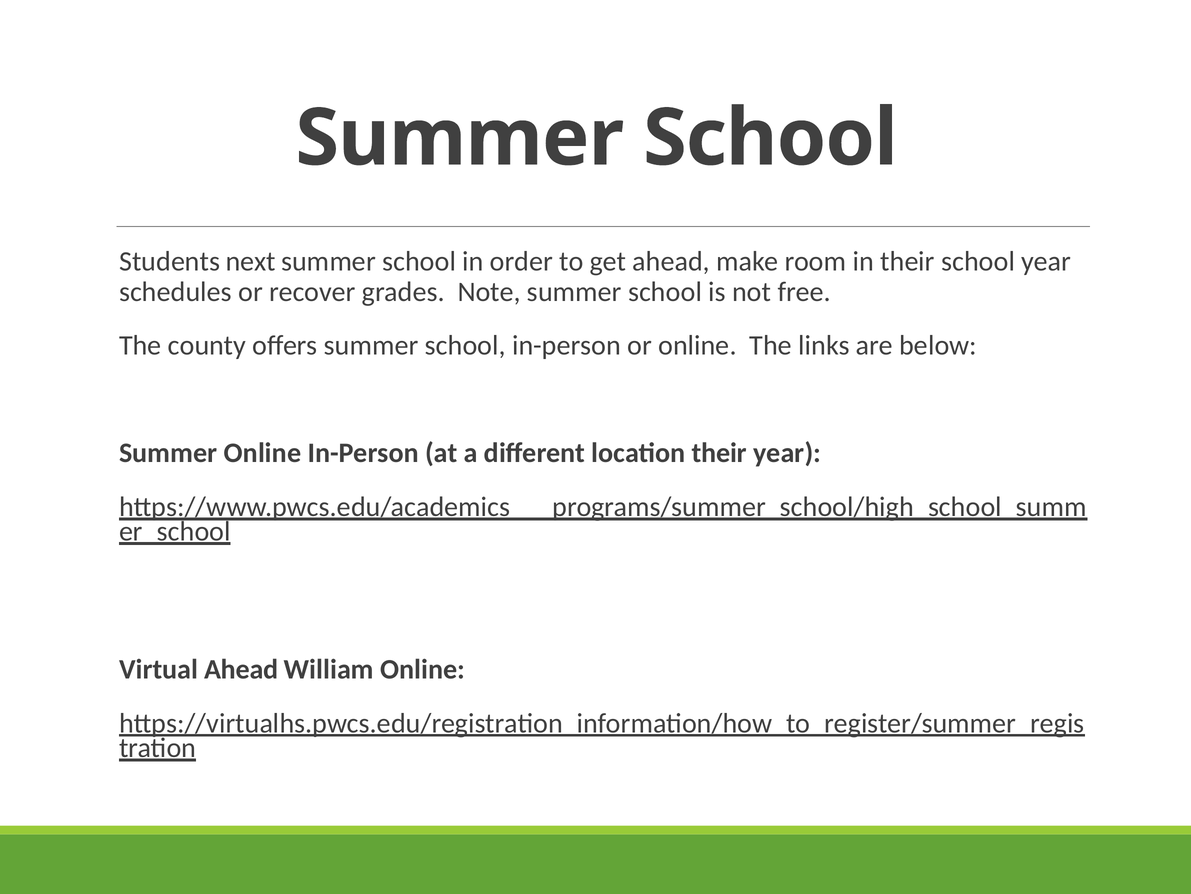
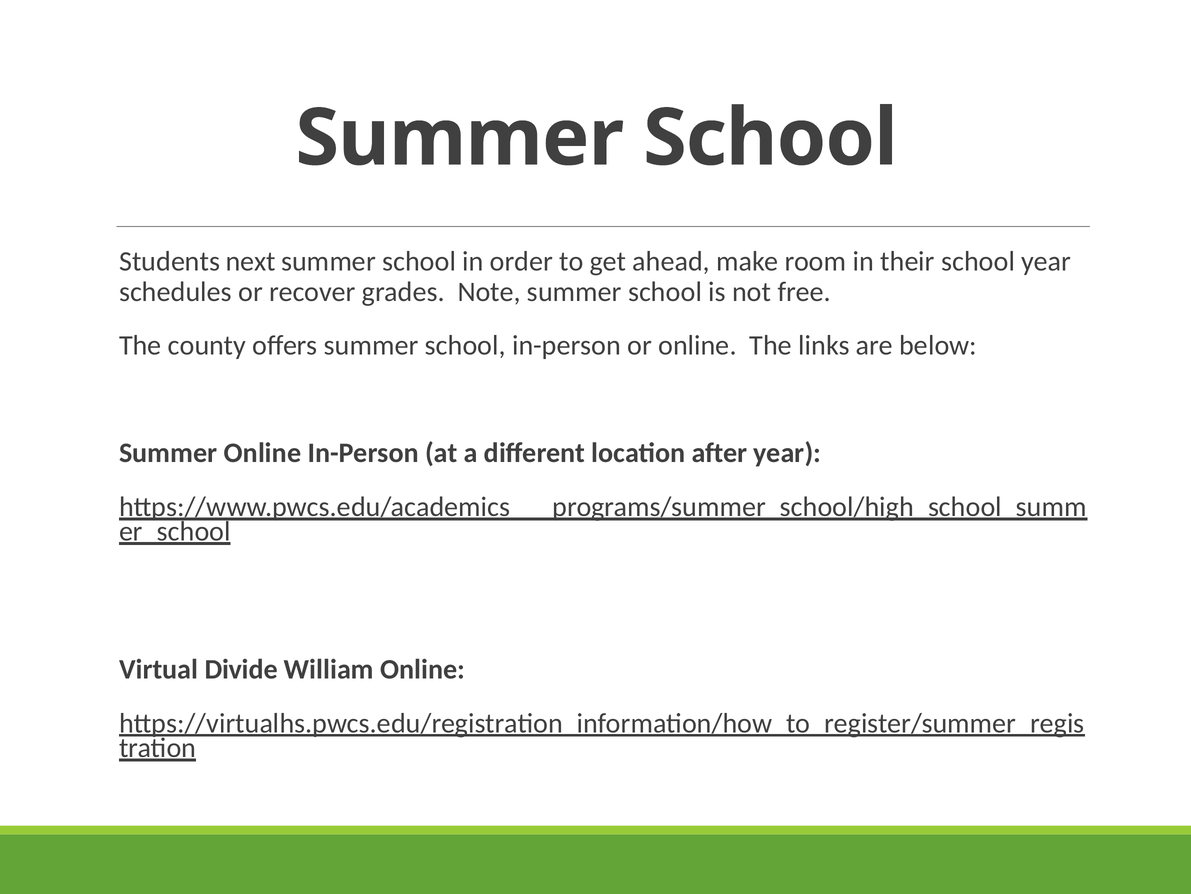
location their: their -> after
Virtual Ahead: Ahead -> Divide
